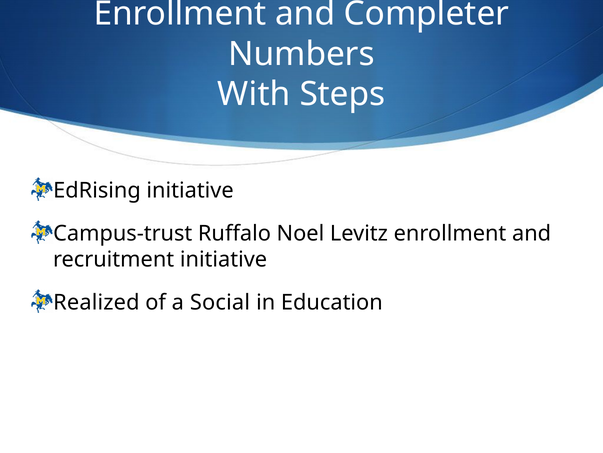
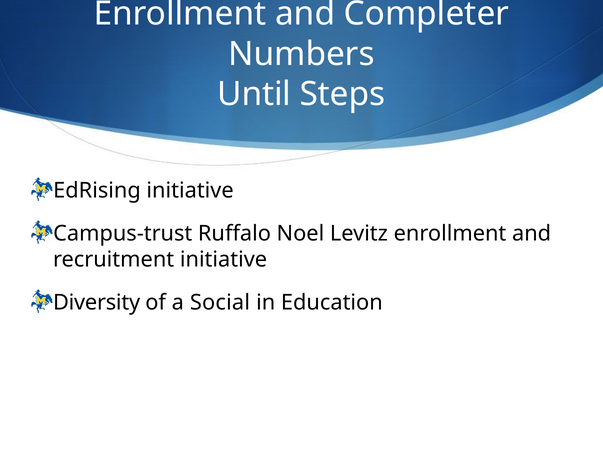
With: With -> Until
Realized: Realized -> Diversity
